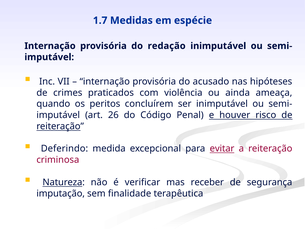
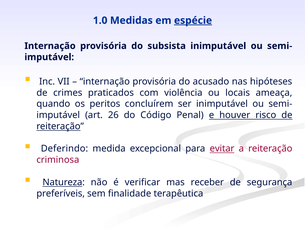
1.7: 1.7 -> 1.0
espécie underline: none -> present
redação: redação -> subsista
ainda: ainda -> locais
imputação: imputação -> preferíveis
